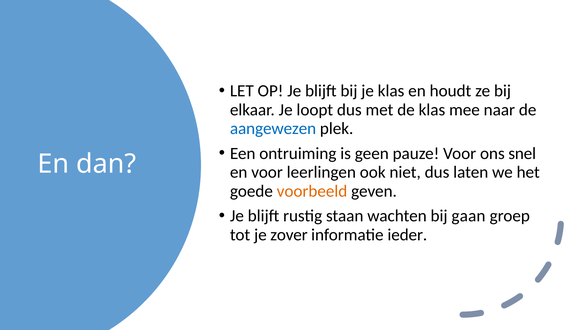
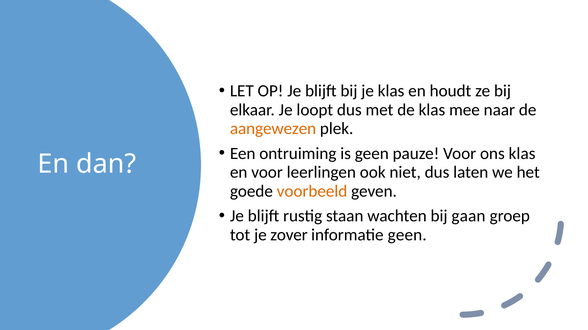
aangewezen colour: blue -> orange
ons snel: snel -> klas
informatie ieder: ieder -> geen
